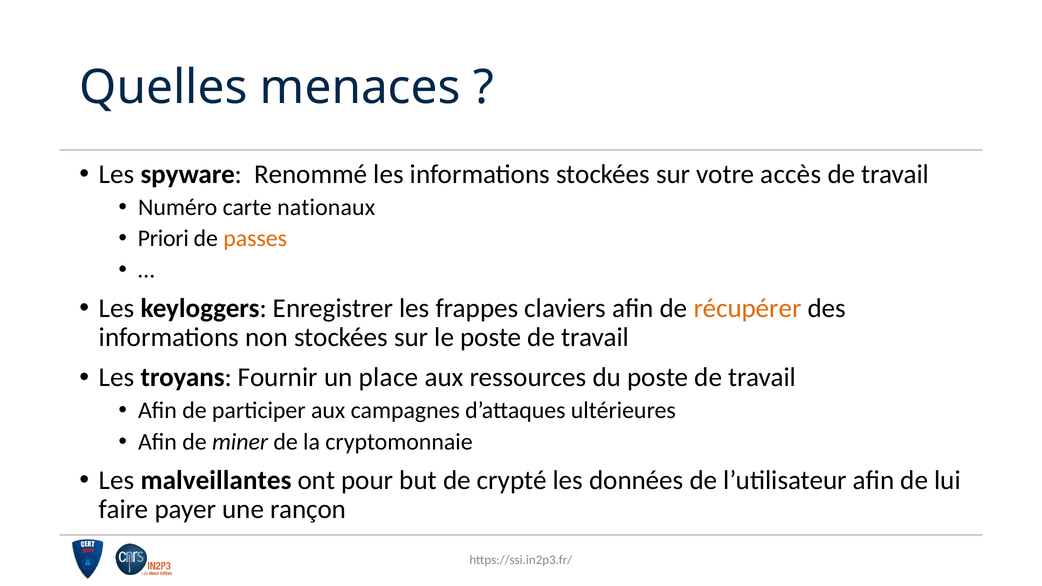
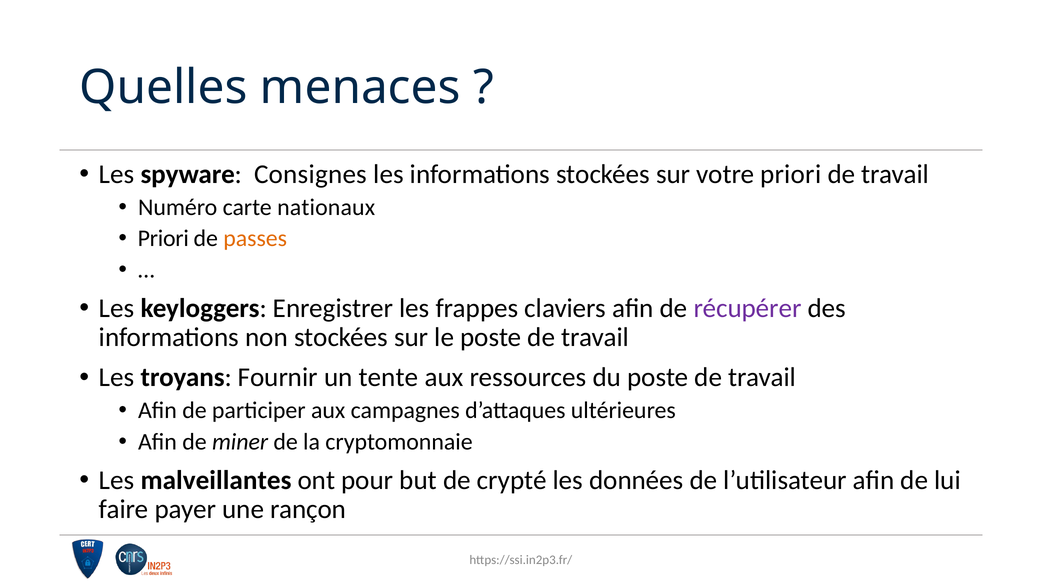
Renommé: Renommé -> Consignes
votre accès: accès -> priori
récupérer colour: orange -> purple
place: place -> tente
